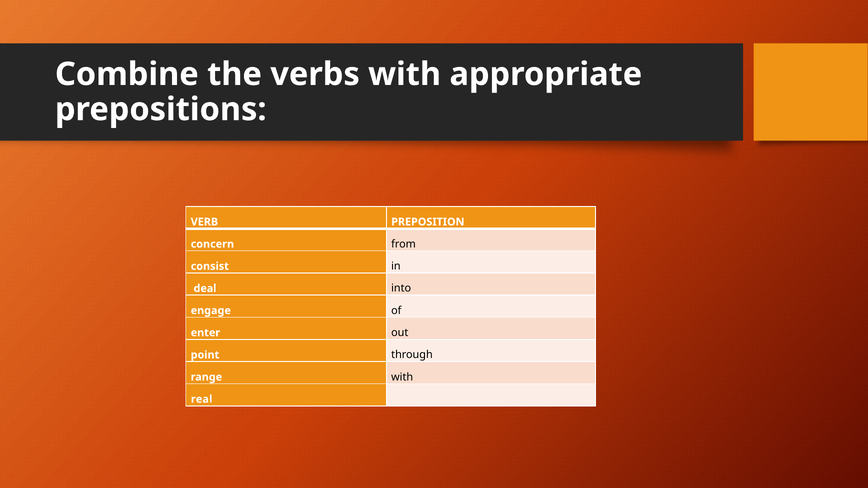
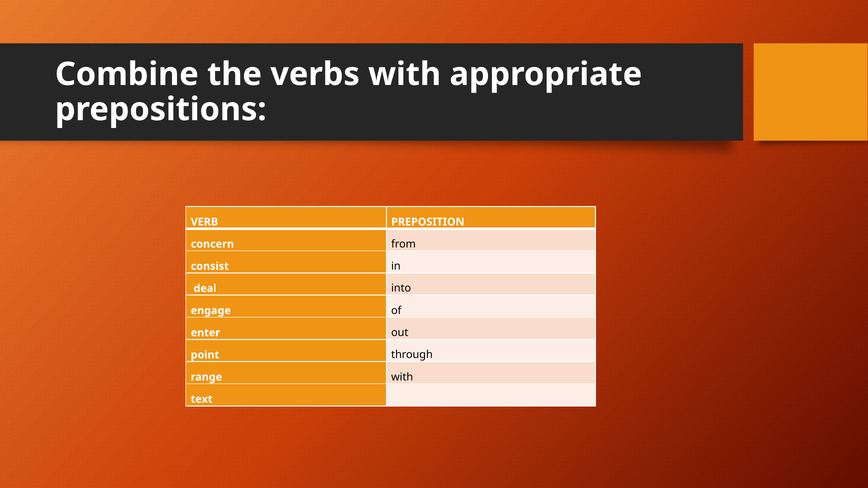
real: real -> text
